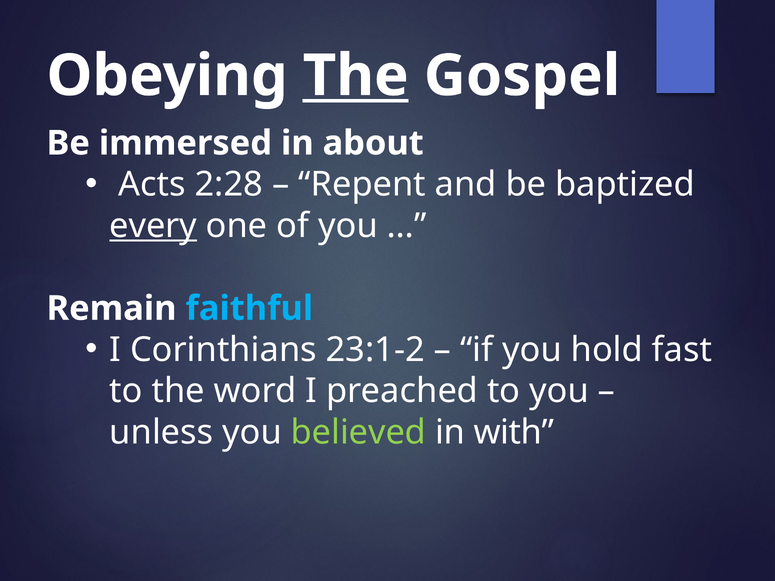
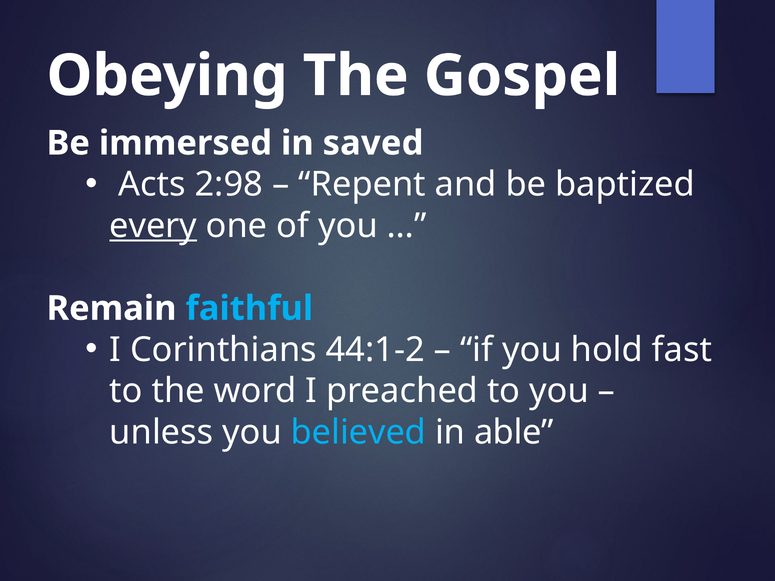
The at (356, 76) underline: present -> none
about: about -> saved
2:28: 2:28 -> 2:98
23:1-2: 23:1-2 -> 44:1-2
believed colour: light green -> light blue
with: with -> able
